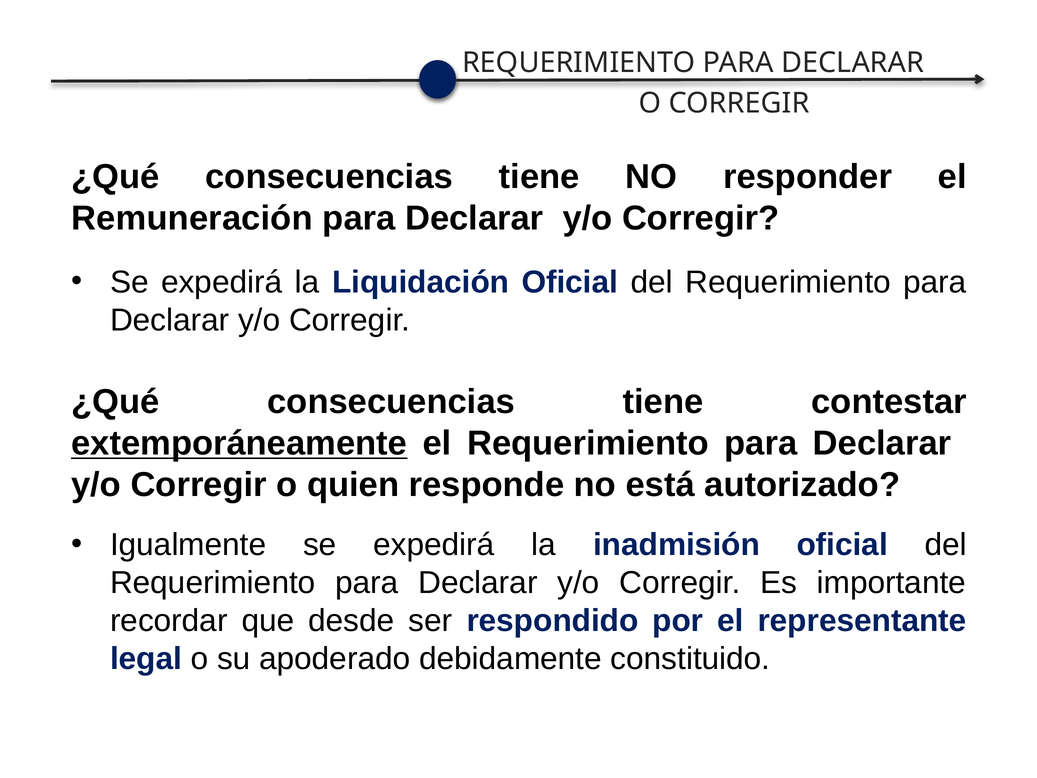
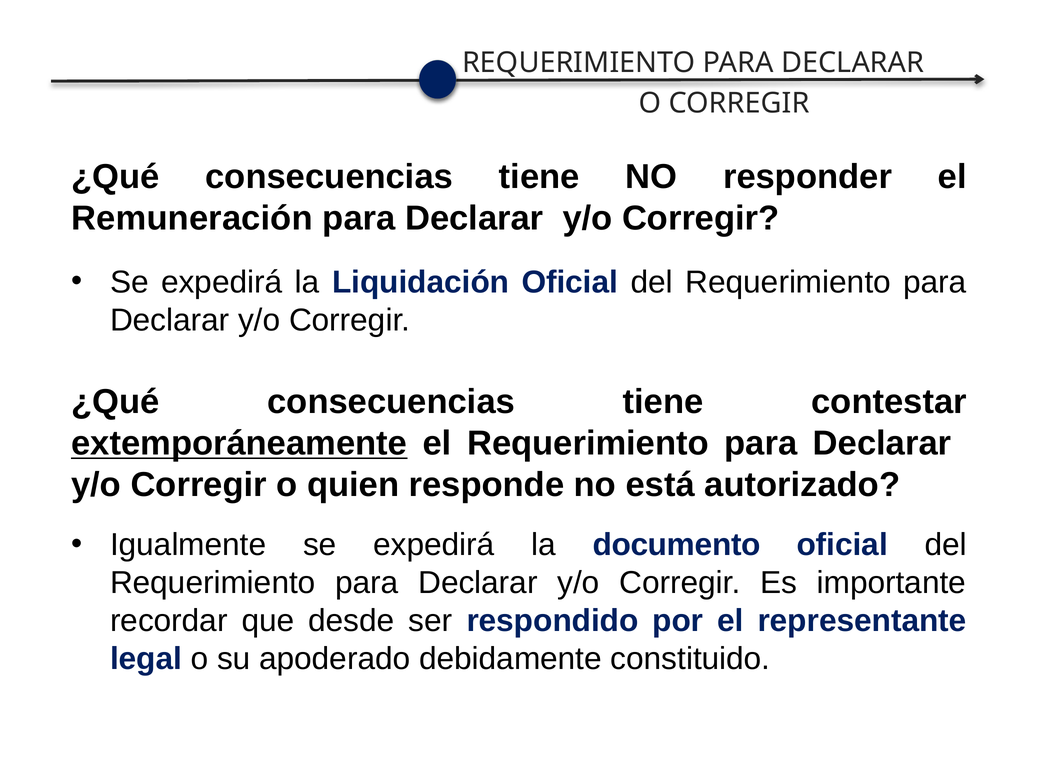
inadmisión: inadmisión -> documento
